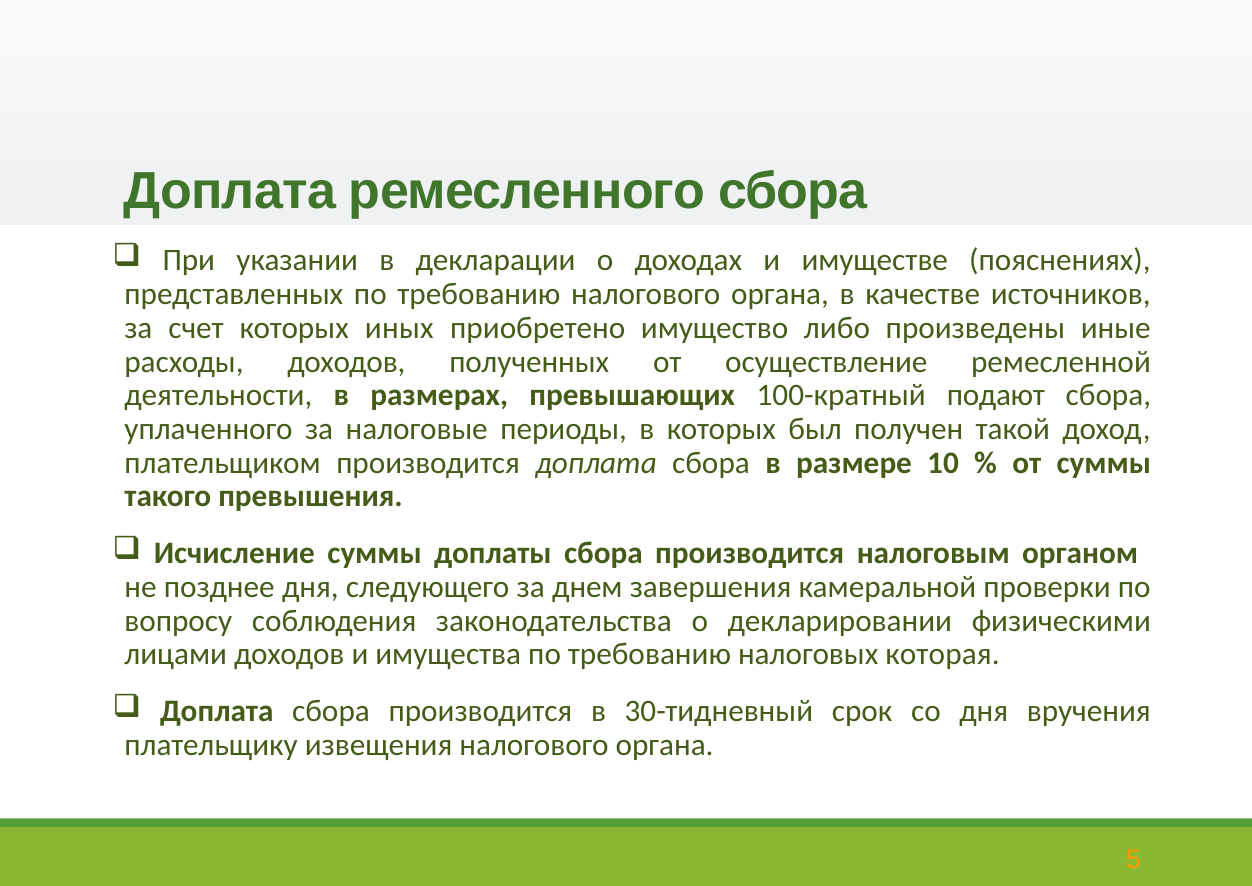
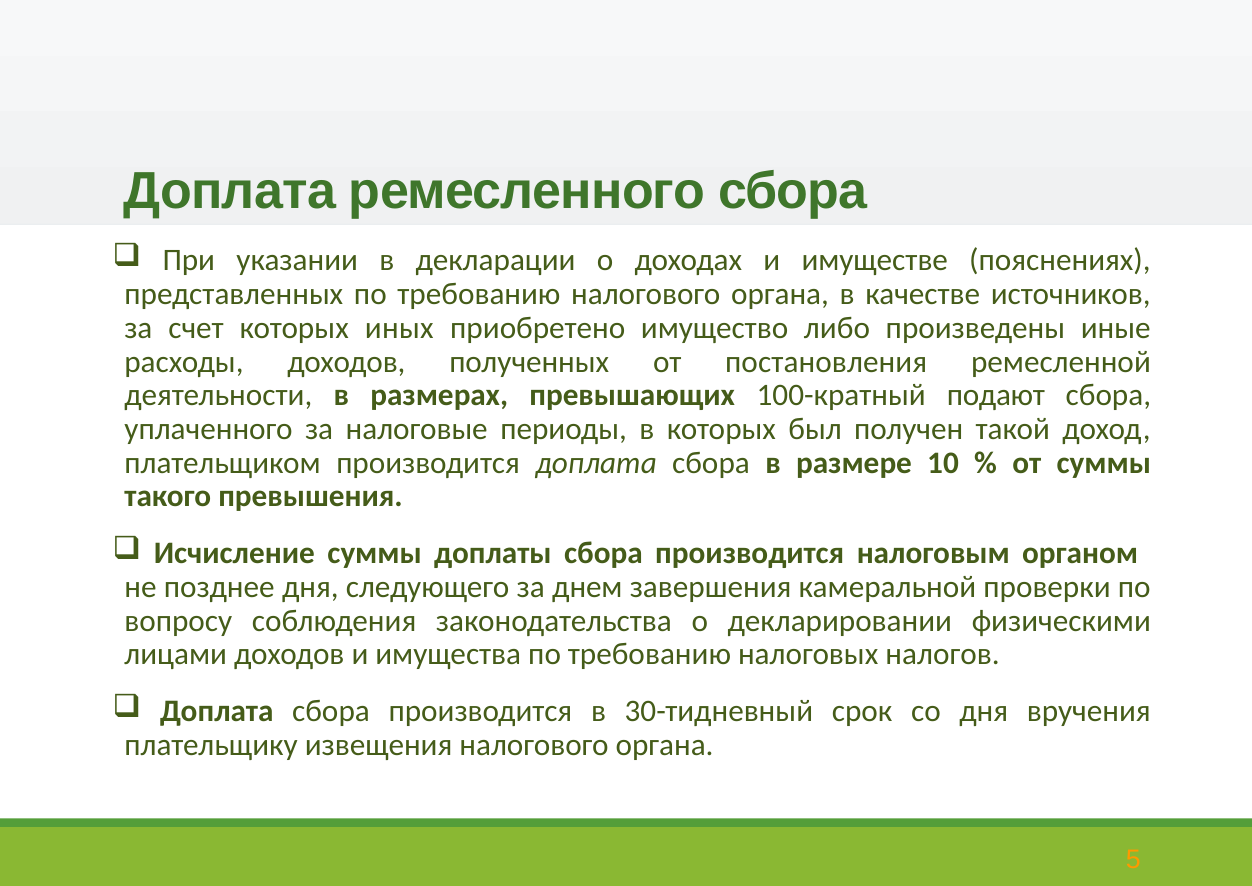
осуществление: осуществление -> постановления
которая: которая -> налогов
